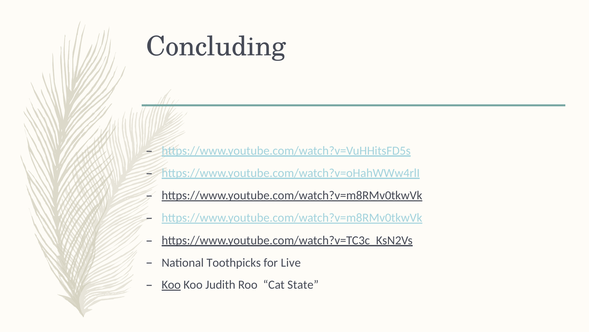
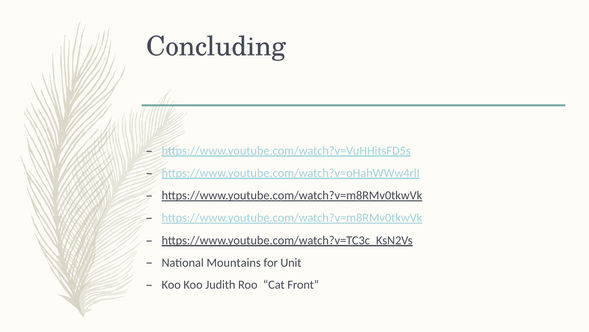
Toothpicks: Toothpicks -> Mountains
Live: Live -> Unit
Koo at (171, 284) underline: present -> none
State: State -> Front
